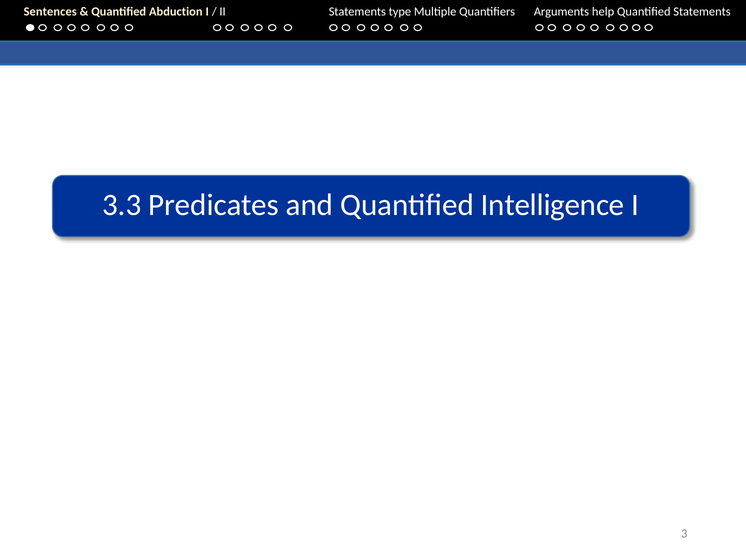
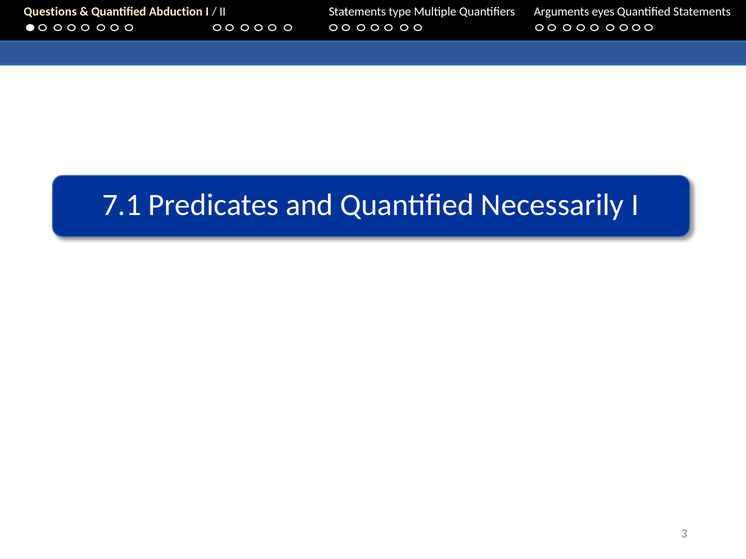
Sentences: Sentences -> Questions
help: help -> eyes
3.3: 3.3 -> 7.1
Intelligence: Intelligence -> Necessarily
